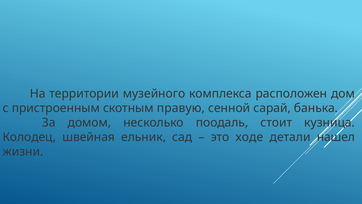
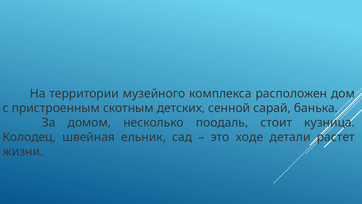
правую: правую -> детских
нашел: нашел -> растет
